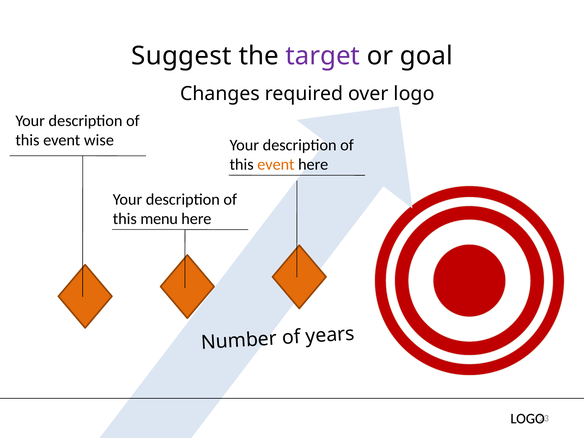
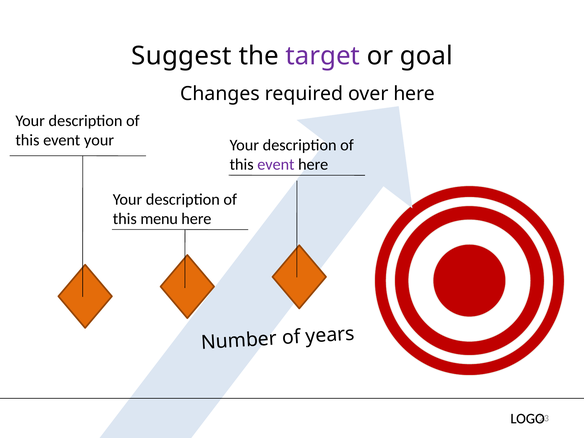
over logo: logo -> here
event wise: wise -> your
event at (276, 165) colour: orange -> purple
